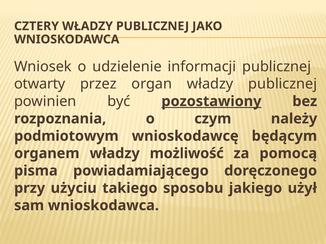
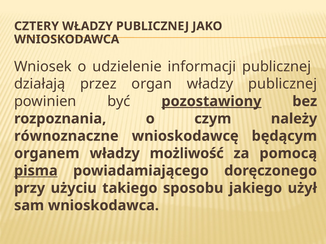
otwarty: otwarty -> działają
podmiotowym: podmiotowym -> równoznaczne
pisma underline: none -> present
